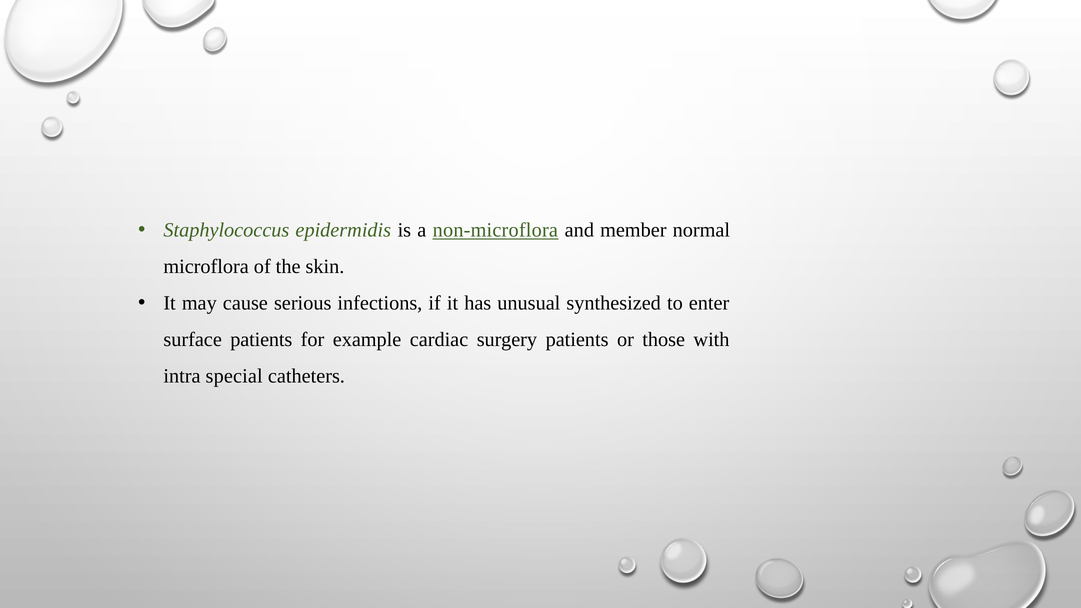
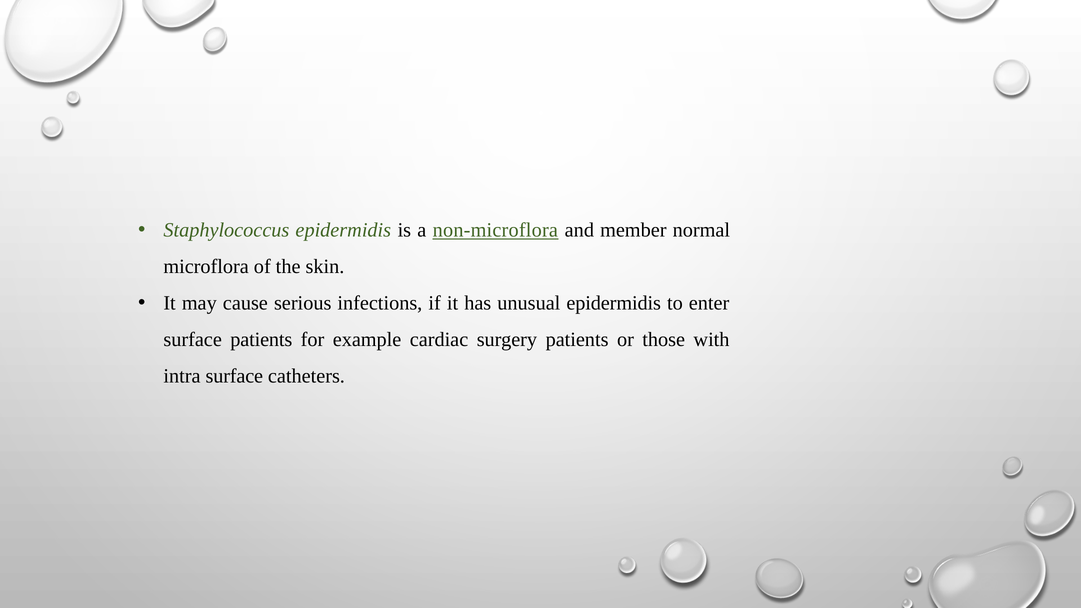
unusual synthesized: synthesized -> epidermidis
intra special: special -> surface
